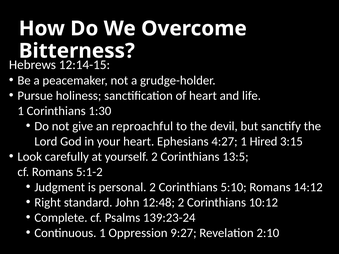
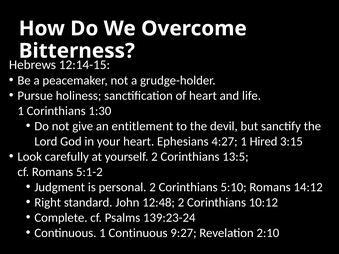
reproachful: reproachful -> entitlement
1 Oppression: Oppression -> Continuous
